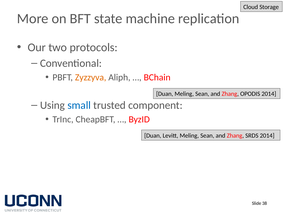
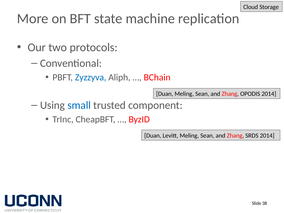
Zyzzyva colour: orange -> blue
